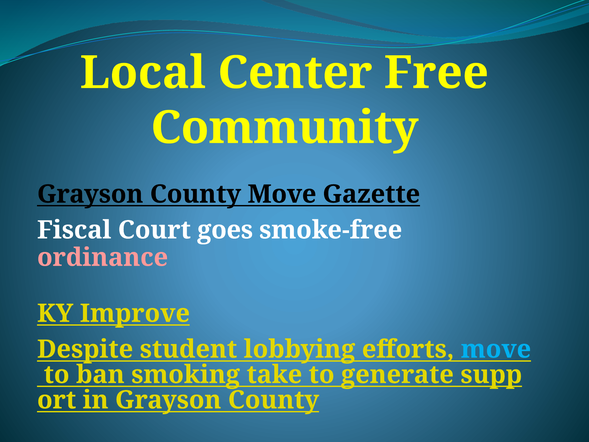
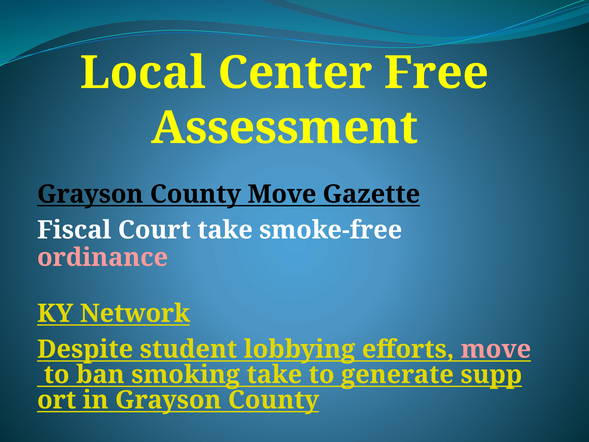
Community: Community -> Assessment
Court goes: goes -> take
Improve: Improve -> Network
move at (496, 349) colour: light blue -> pink
